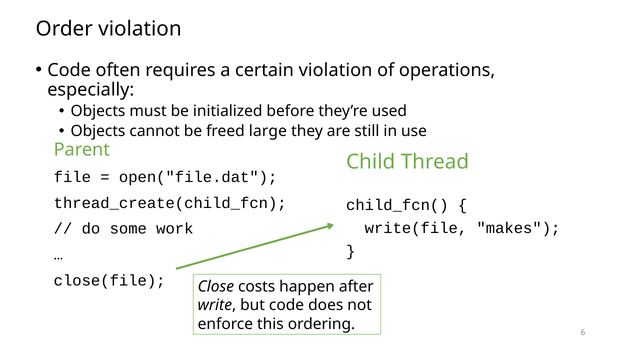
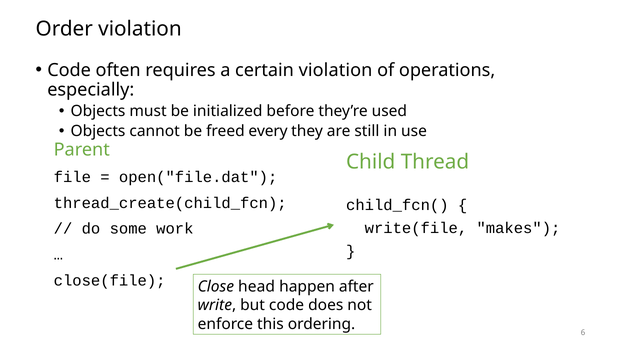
large: large -> every
costs: costs -> head
